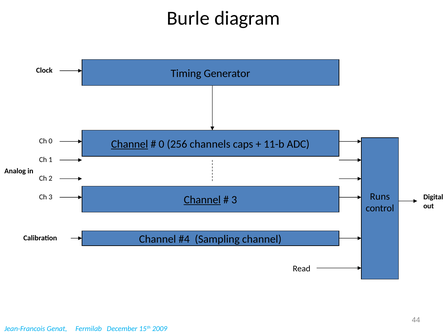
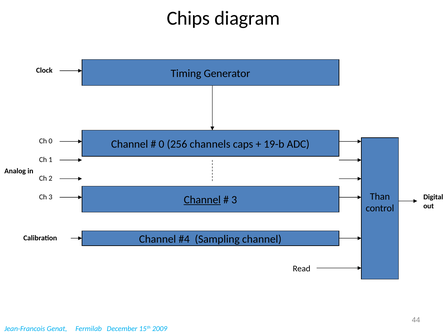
Burle: Burle -> Chips
Channel at (130, 144) underline: present -> none
11-b: 11-b -> 19-b
Runs: Runs -> Than
